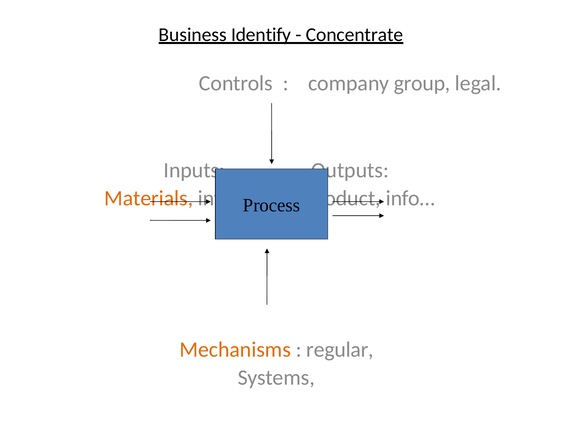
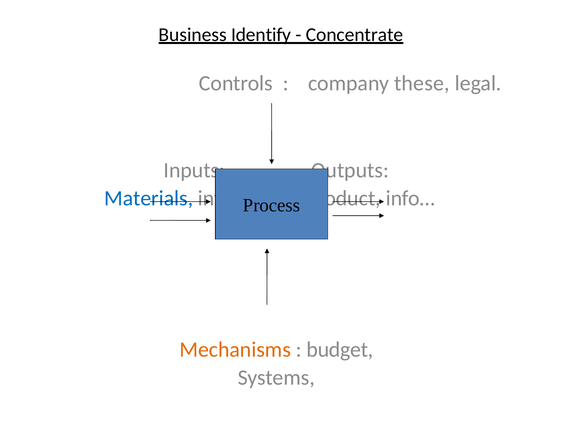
group: group -> these
Materials colour: orange -> blue
regular: regular -> budget
